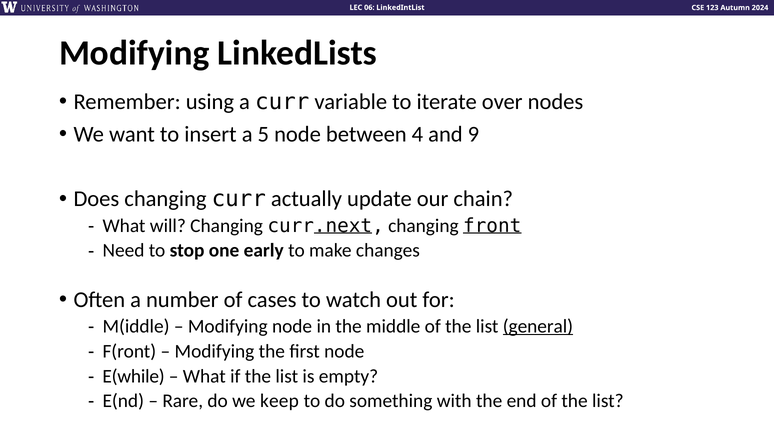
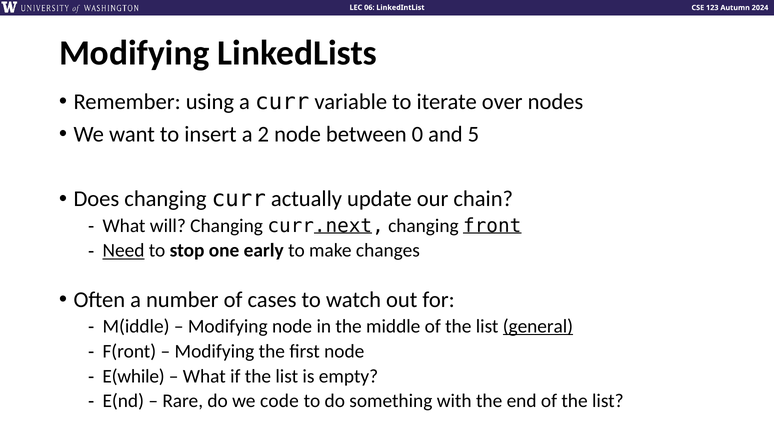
5: 5 -> 2
4: 4 -> 0
9: 9 -> 5
Need underline: none -> present
keep: keep -> code
